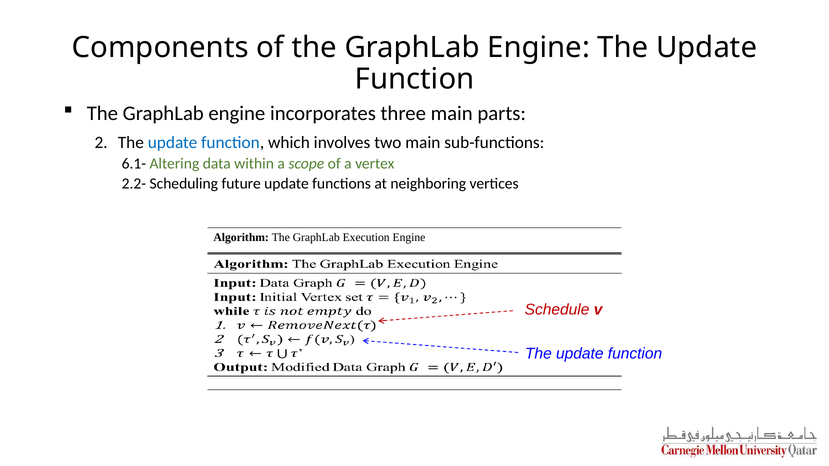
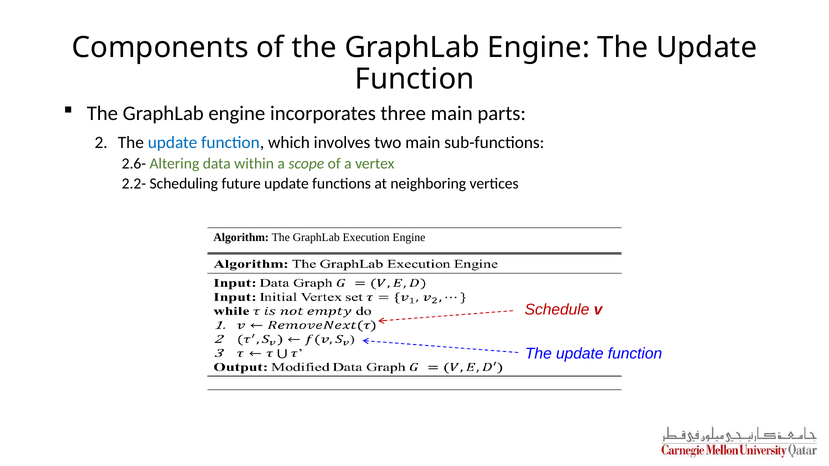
6.1-: 6.1- -> 2.6-
